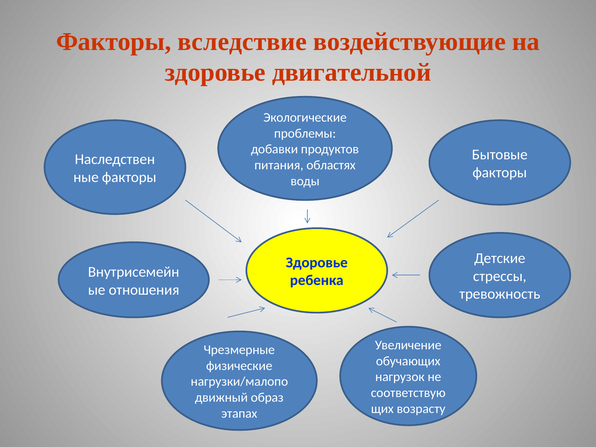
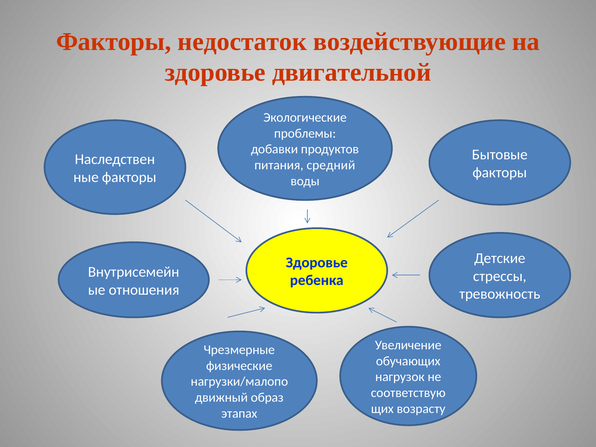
вследствие: вследствие -> недостаток
областях: областях -> средний
